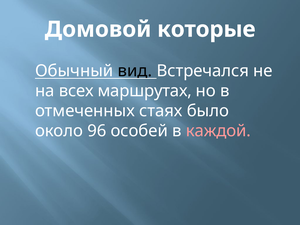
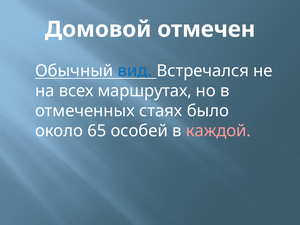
которые: которые -> отмечен
вид colour: black -> blue
96: 96 -> 65
